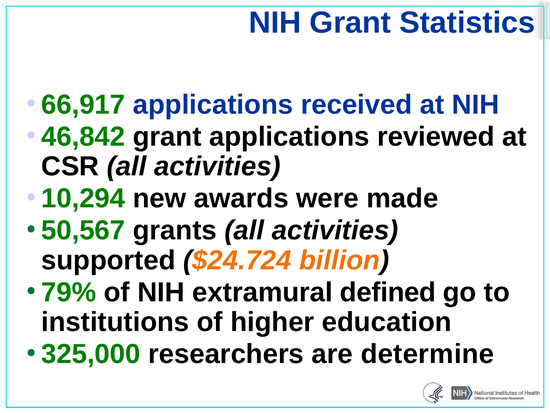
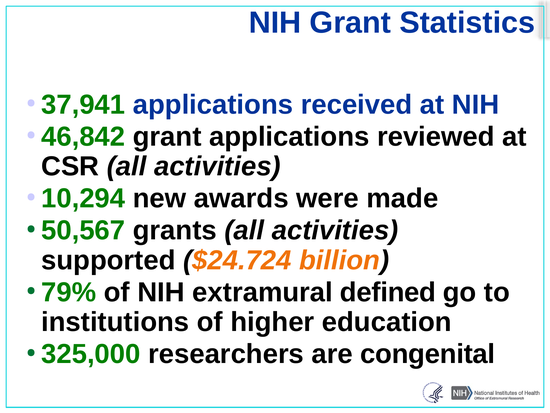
66,917: 66,917 -> 37,941
determine: determine -> congenital
